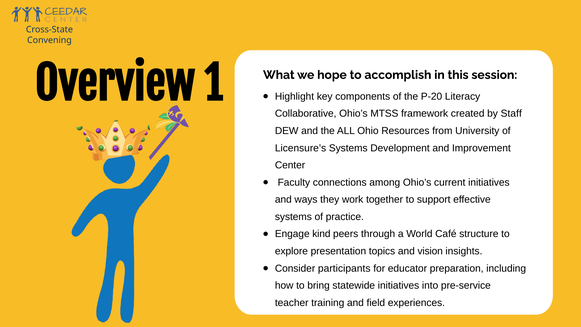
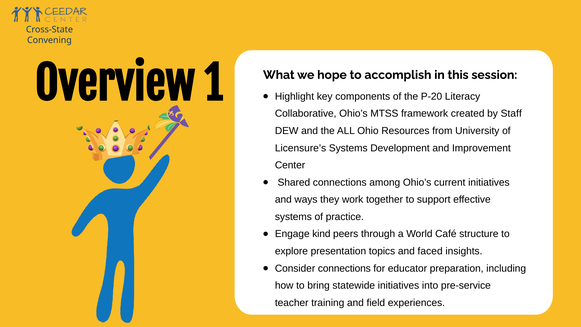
Faculty: Faculty -> Shared
vision: vision -> faced
Consider participants: participants -> connections
